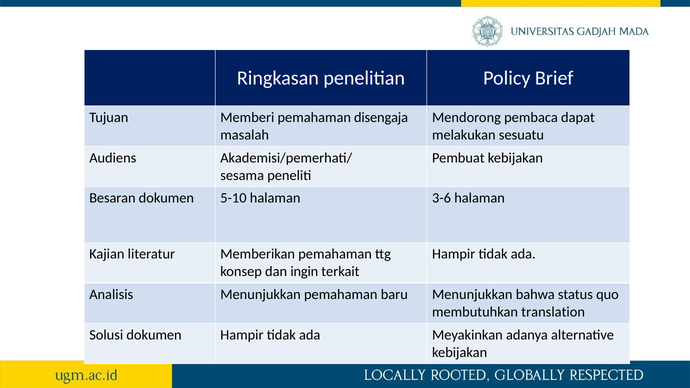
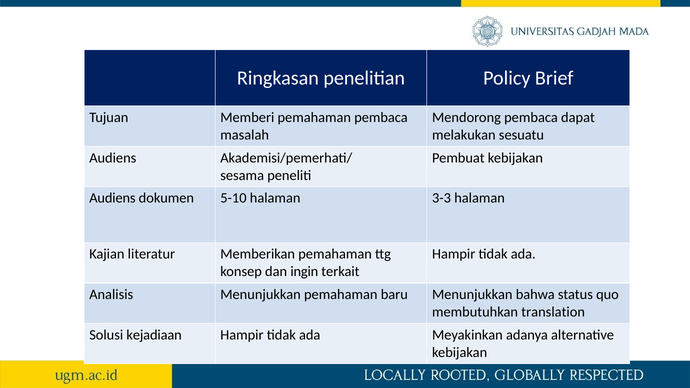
pemahaman disengaja: disengaja -> pembaca
Besaran at (112, 198): Besaran -> Audiens
3-6: 3-6 -> 3-3
Solusi dokumen: dokumen -> kejadiaan
